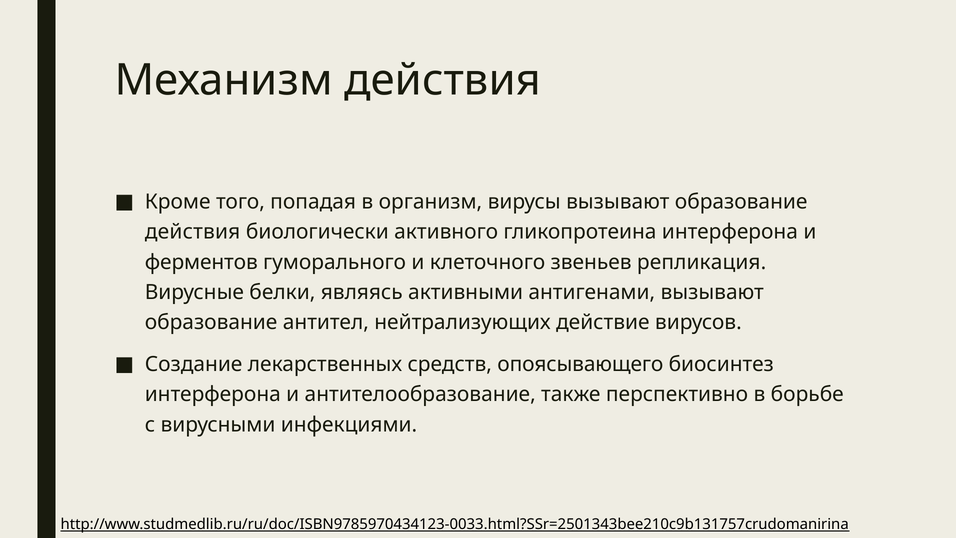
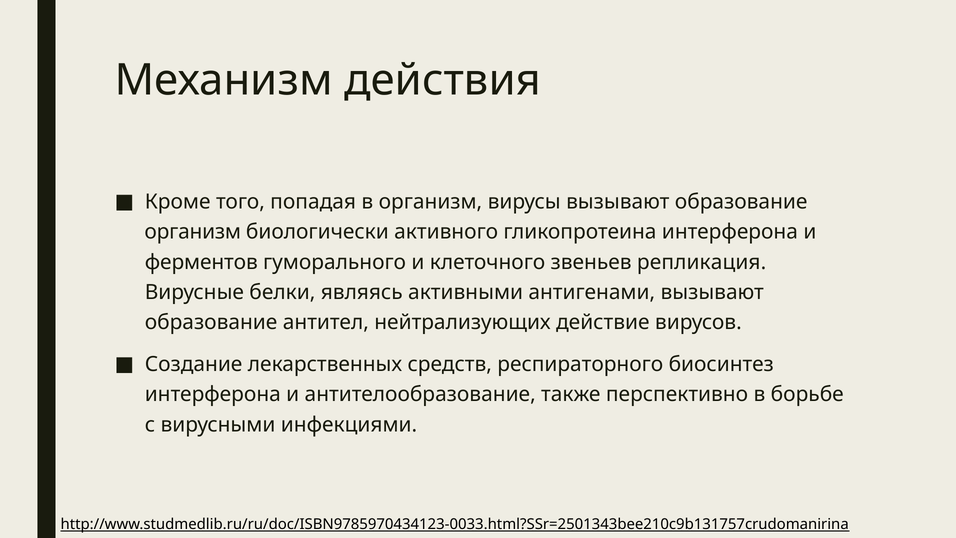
действия at (193, 232): действия -> организм
опоясывающего: опоясывающего -> респираторного
